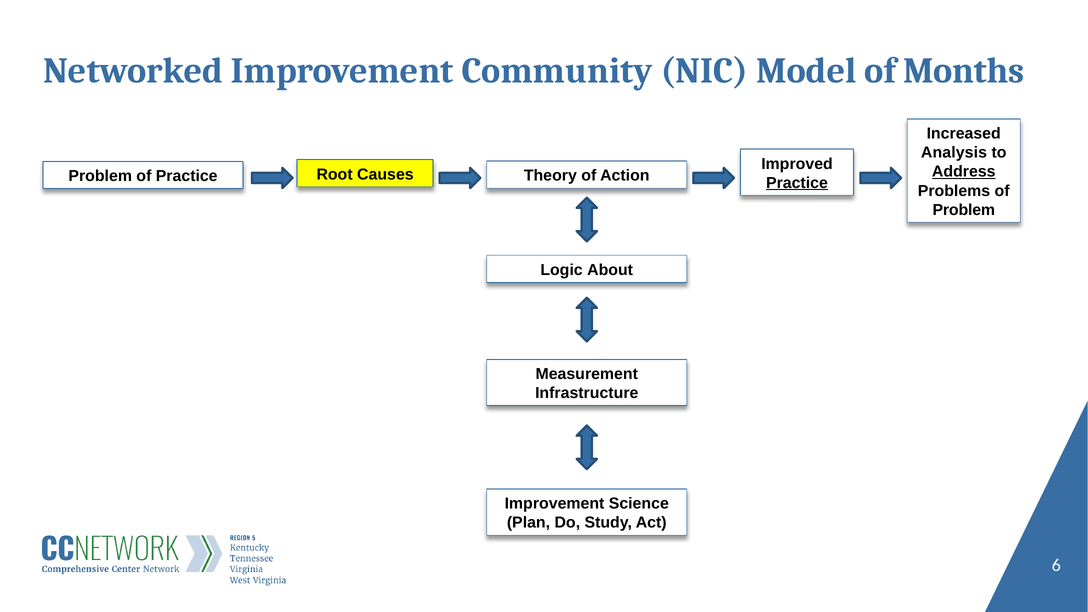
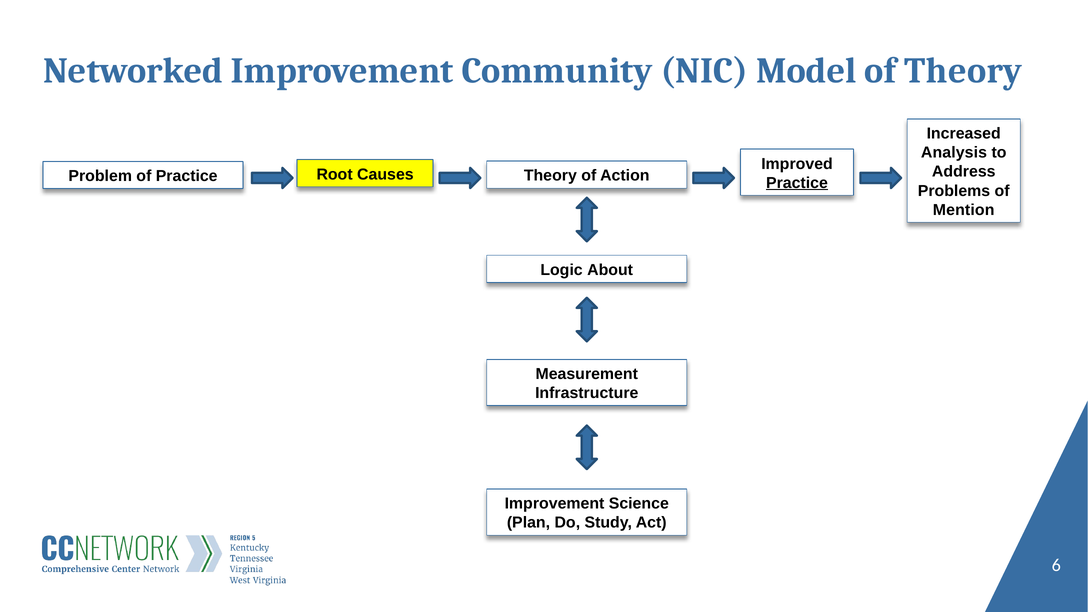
of Months: Months -> Theory
Address underline: present -> none
Problem at (964, 210): Problem -> Mention
